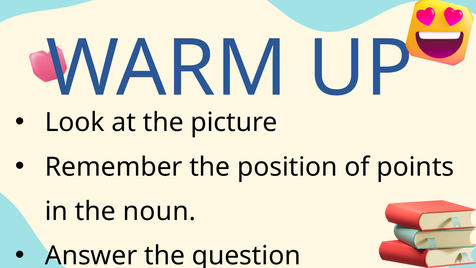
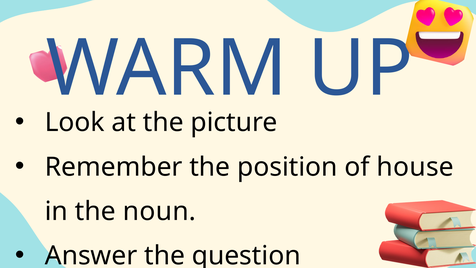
points: points -> house
